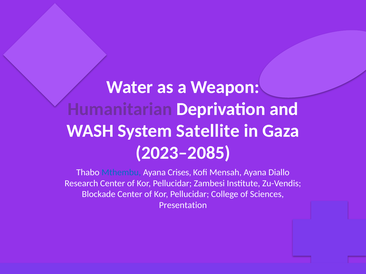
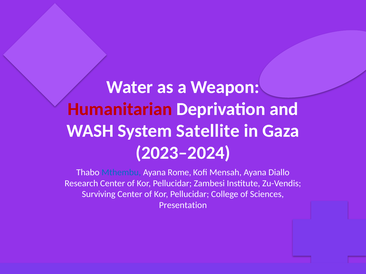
Humanitarian colour: purple -> red
2023–2085: 2023–2085 -> 2023–2024
Crises: Crises -> Rome
Blockade: Blockade -> Surviving
